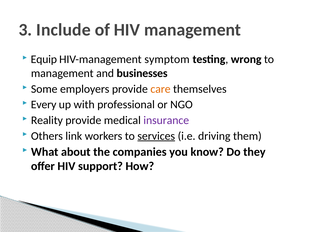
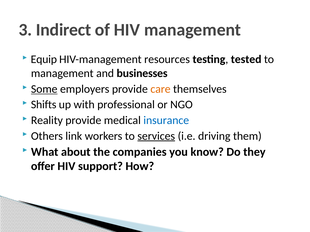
Include: Include -> Indirect
symptom: symptom -> resources
wrong: wrong -> tested
Some underline: none -> present
Every: Every -> Shifts
insurance colour: purple -> blue
